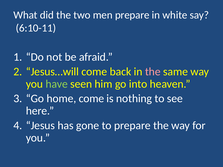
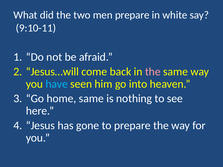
6:10-11: 6:10-11 -> 9:10-11
have colour: light green -> light blue
home come: come -> same
